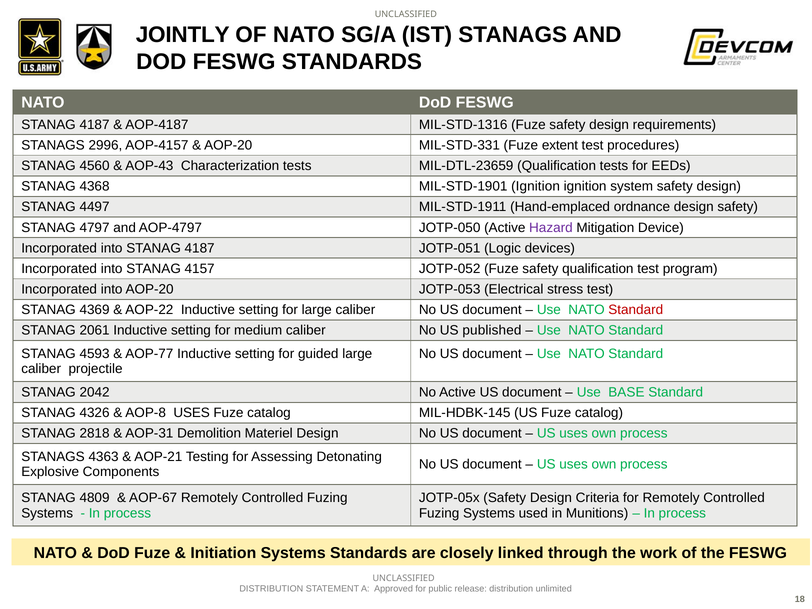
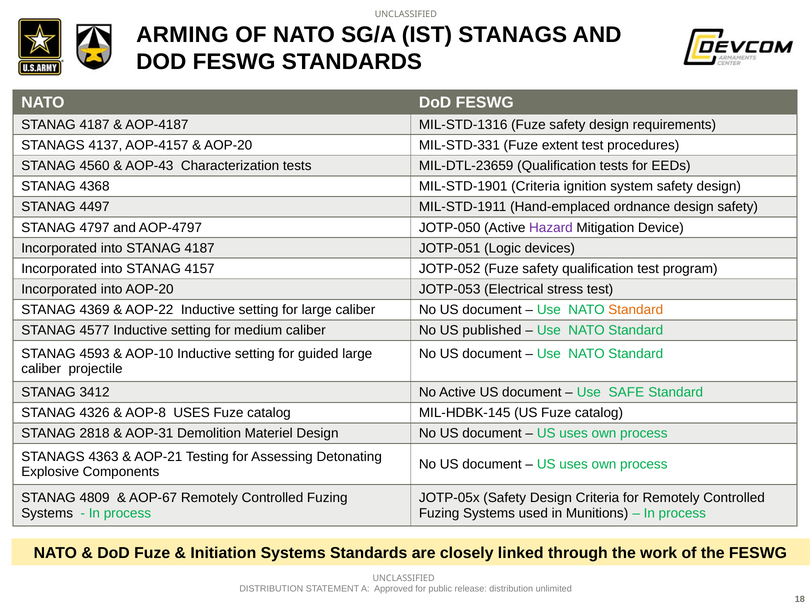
JOINTLY: JOINTLY -> ARMING
2996: 2996 -> 4137
MIL-STD-1901 Ignition: Ignition -> Criteria
Standard at (636, 310) colour: red -> orange
2061: 2061 -> 4577
AOP-77: AOP-77 -> AOP-10
2042: 2042 -> 3412
BASE: BASE -> SAFE
